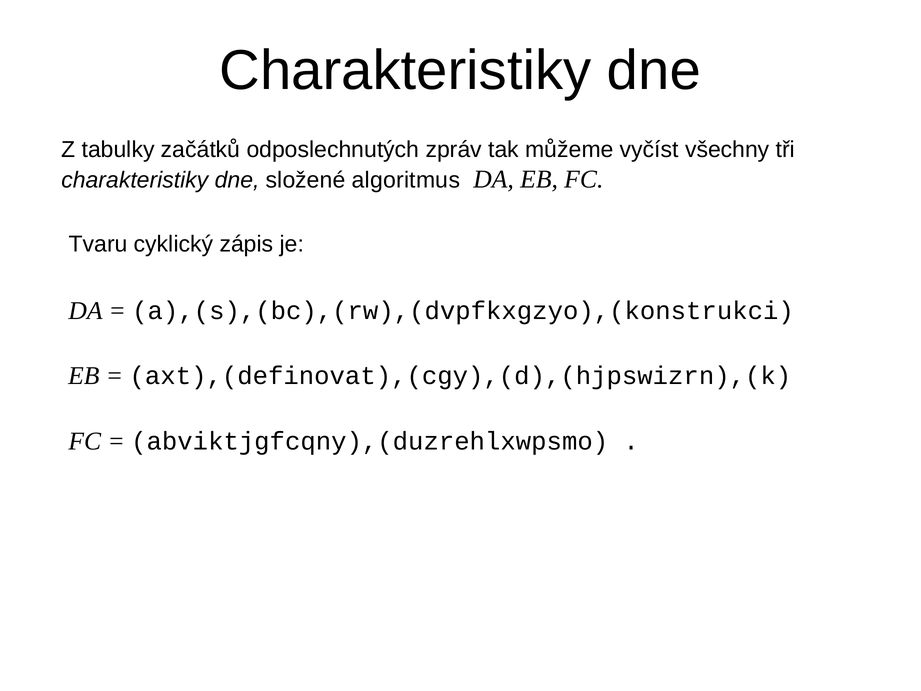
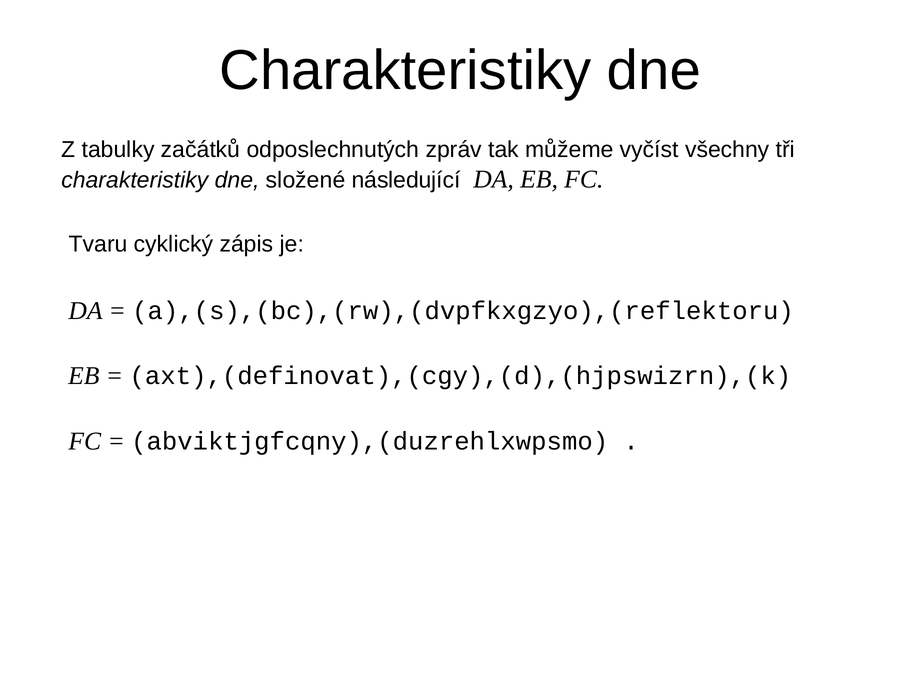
algoritmus: algoritmus -> následující
a),(s),(bc),(rw),(dvpfkxgzyo),(konstrukci: a),(s),(bc),(rw),(dvpfkxgzyo),(konstrukci -> a),(s),(bc),(rw),(dvpfkxgzyo),(reflektoru
